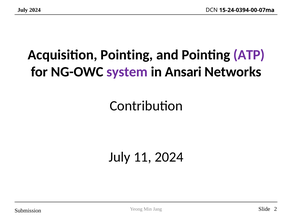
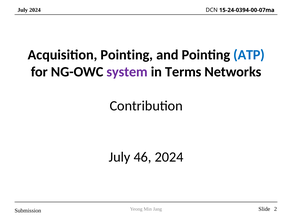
ATP colour: purple -> blue
Ansari: Ansari -> Terms
11: 11 -> 46
